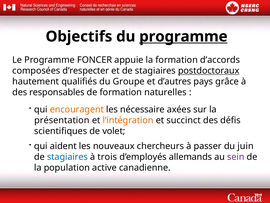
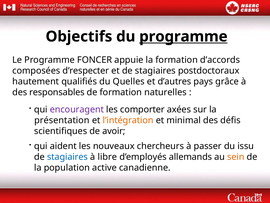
postdoctoraux underline: present -> none
Groupe: Groupe -> Quelles
encouragent colour: orange -> purple
nécessaire: nécessaire -> comporter
succinct: succinct -> minimal
volet: volet -> avoir
juin: juin -> issu
trois: trois -> libre
sein colour: purple -> orange
